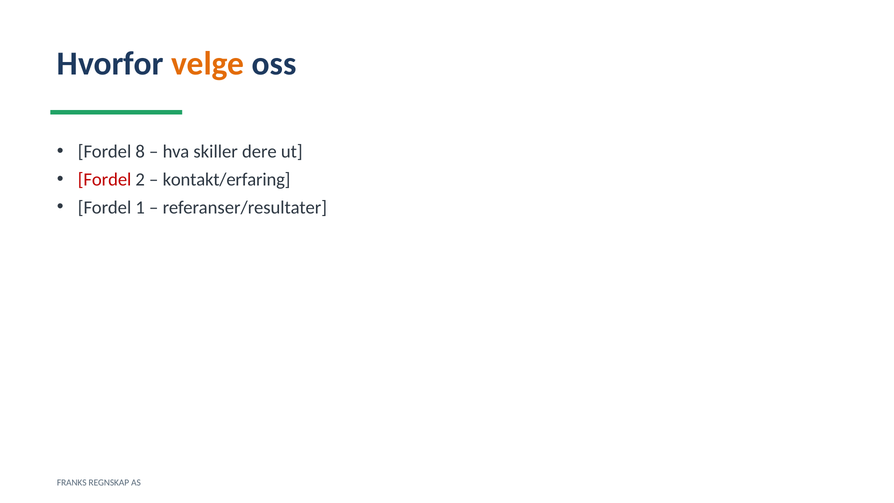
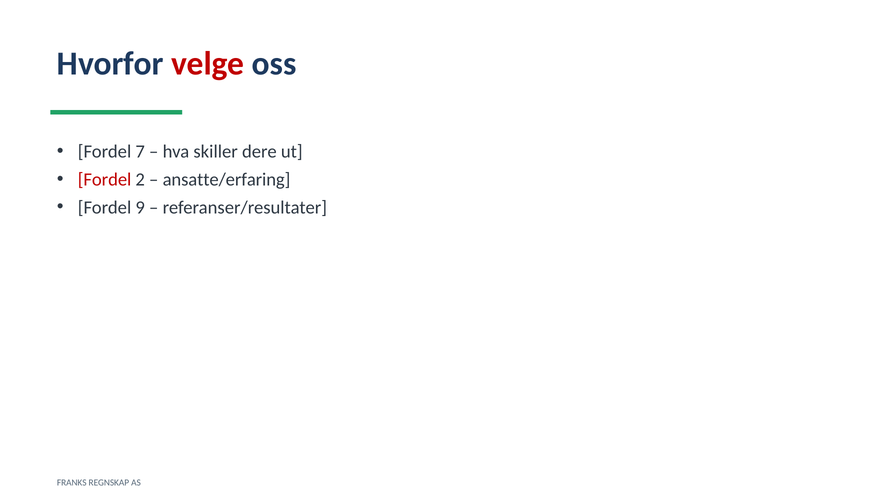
velge colour: orange -> red
8: 8 -> 7
kontakt/erfaring: kontakt/erfaring -> ansatte/erfaring
1: 1 -> 9
